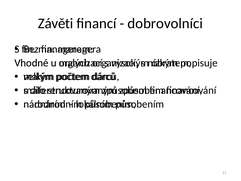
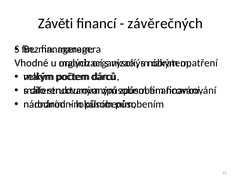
dobrovolníci: dobrovolníci -> závěrečných
popisuje: popisuje -> opatření
